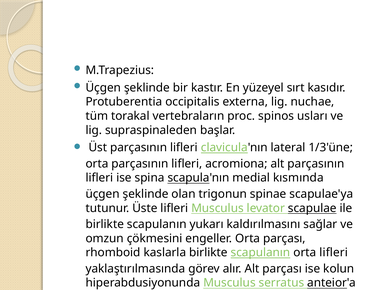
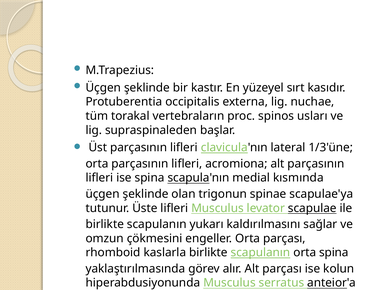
orta lifleri: lifleri -> spina
